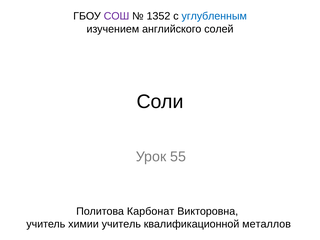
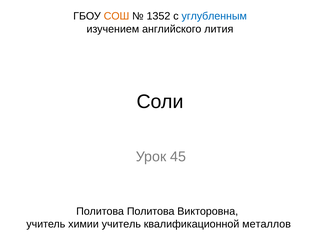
СОШ colour: purple -> orange
солей: солей -> лития
55: 55 -> 45
Политова Карбонат: Карбонат -> Политова
